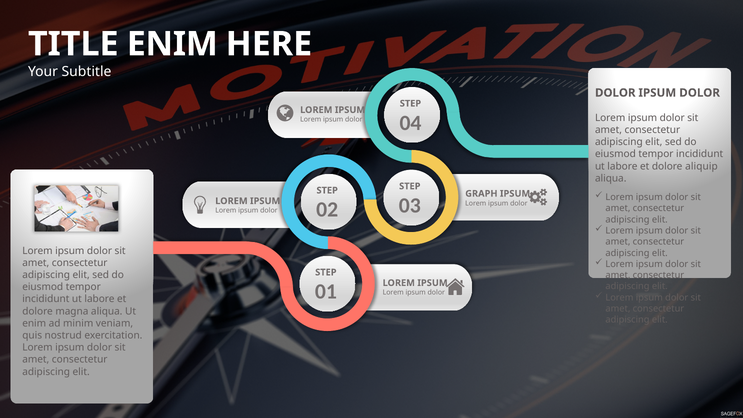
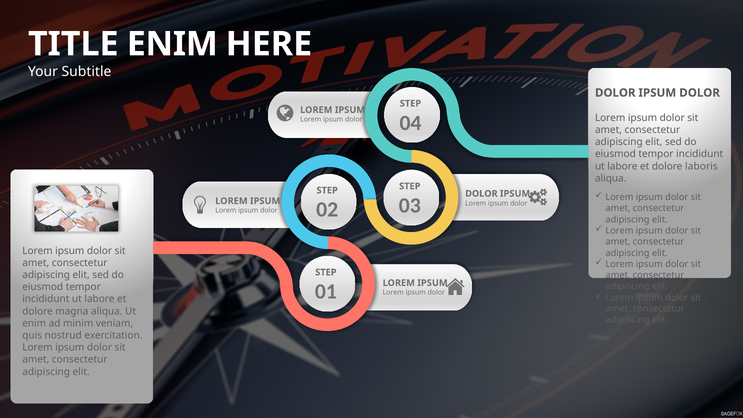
aliquip: aliquip -> laboris
GRAPH at (481, 194): GRAPH -> DOLOR
